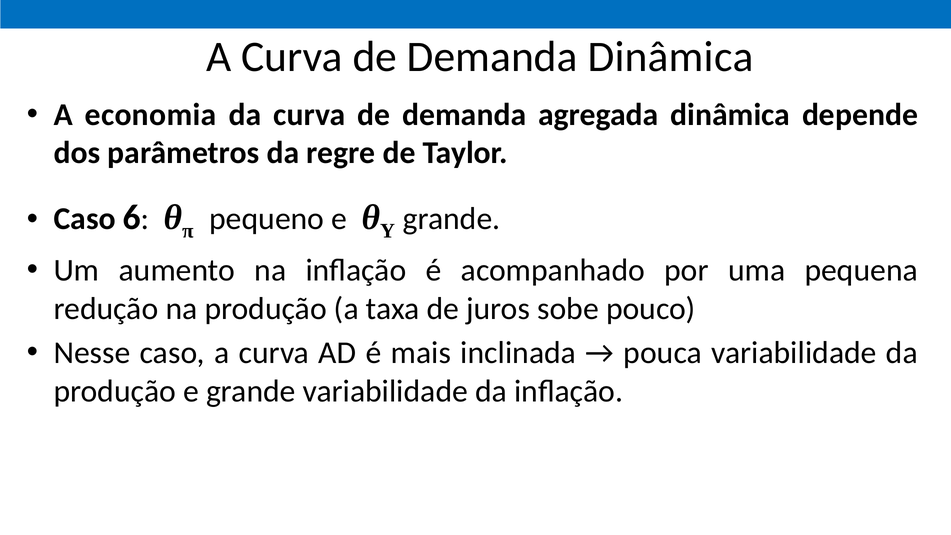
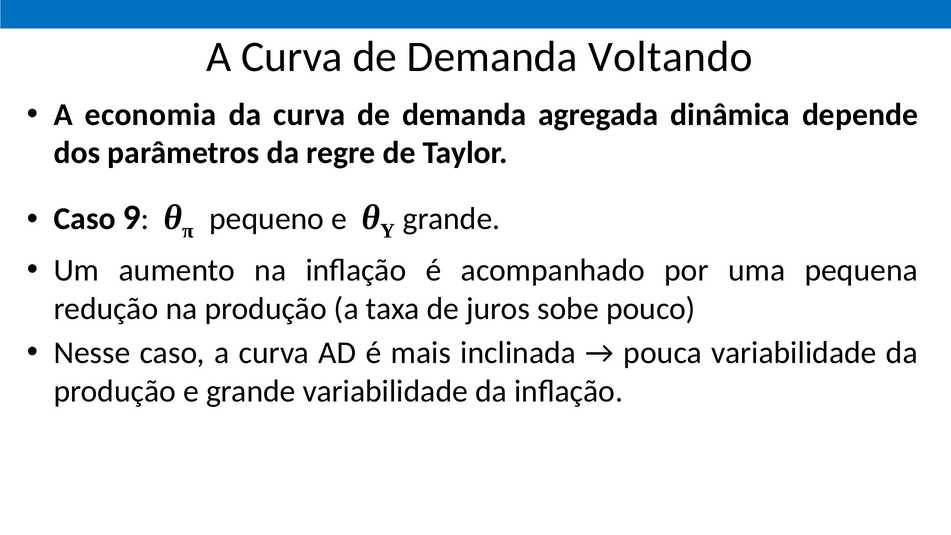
Demanda Dinâmica: Dinâmica -> Voltando
6: 6 -> 9
